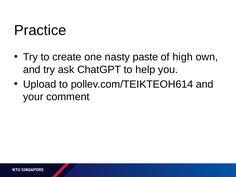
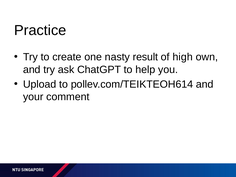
paste: paste -> result
